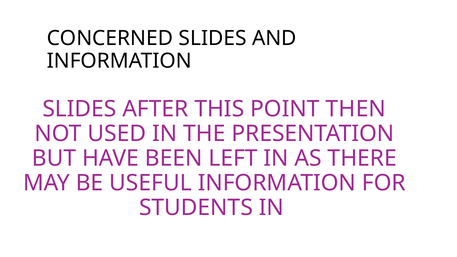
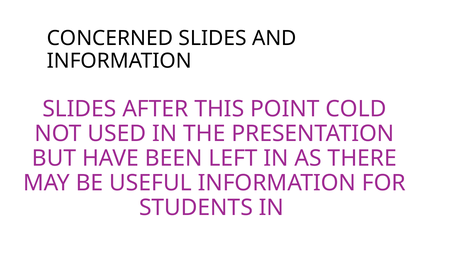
THEN: THEN -> COLD
